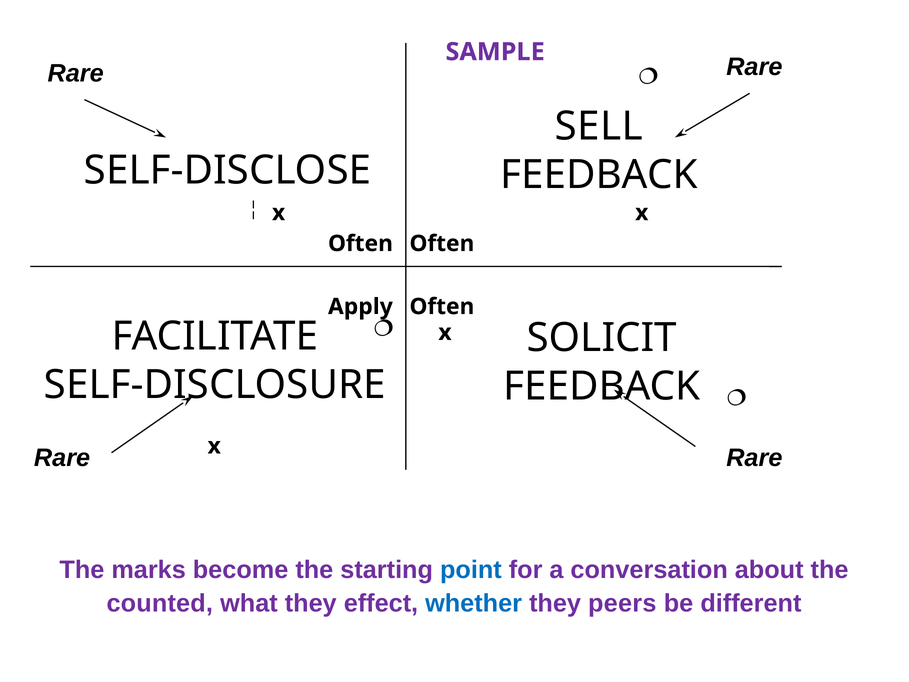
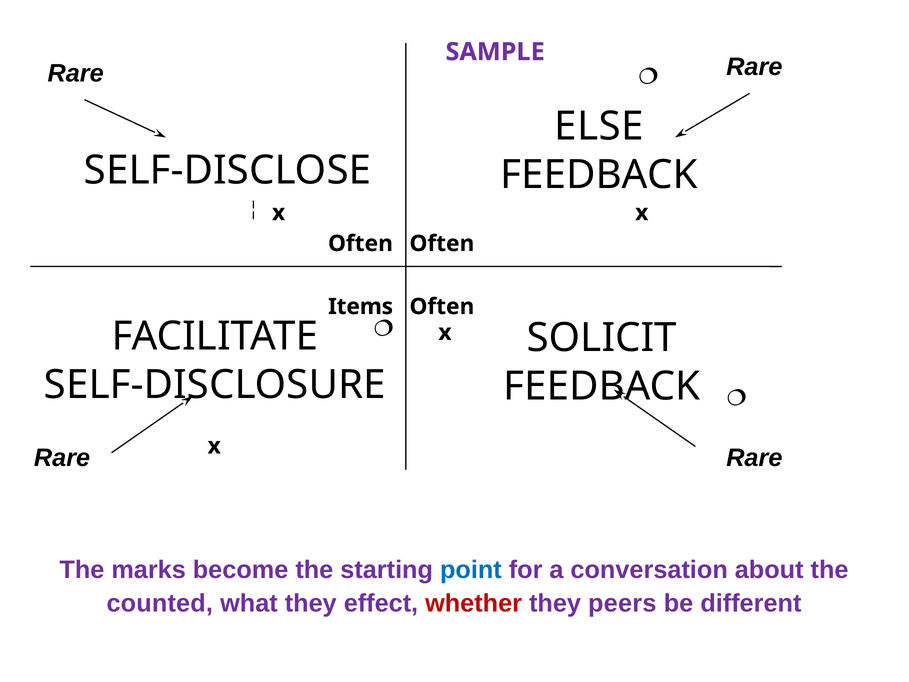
SELL: SELL -> ELSE
Apply: Apply -> Items
whether colour: blue -> red
